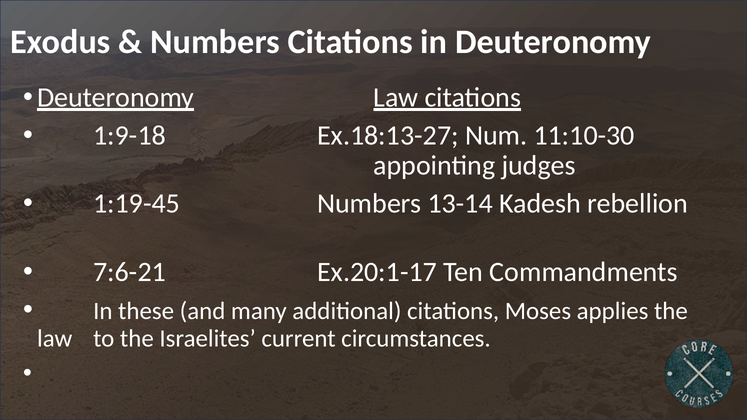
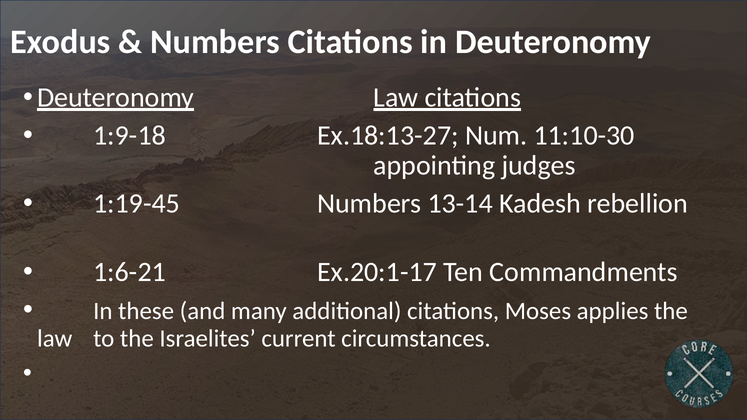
7:6-21: 7:6-21 -> 1:6-21
